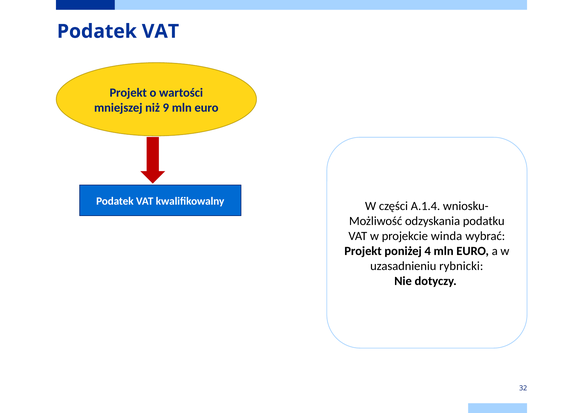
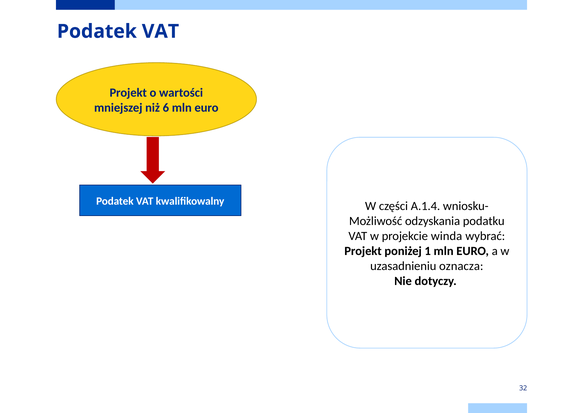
9: 9 -> 6
4: 4 -> 1
rybnicki: rybnicki -> oznacza
